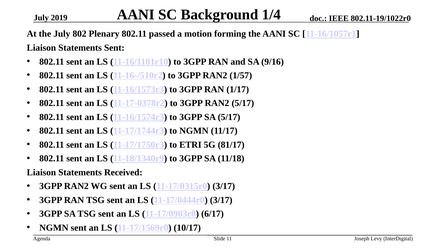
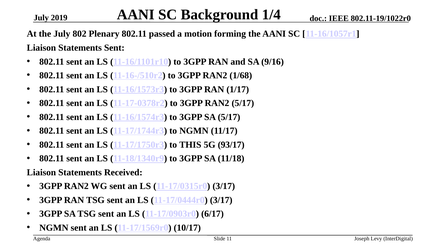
1/57: 1/57 -> 1/68
ETRI: ETRI -> THIS
81/17: 81/17 -> 93/17
